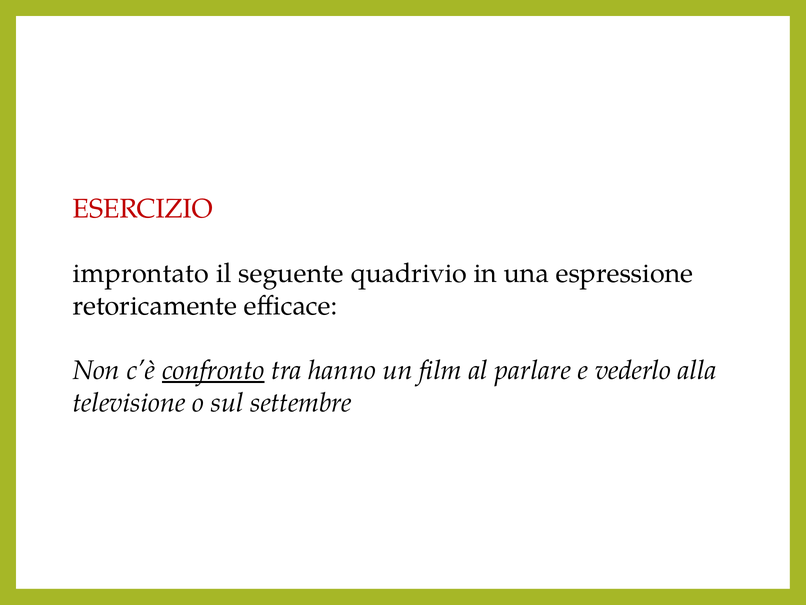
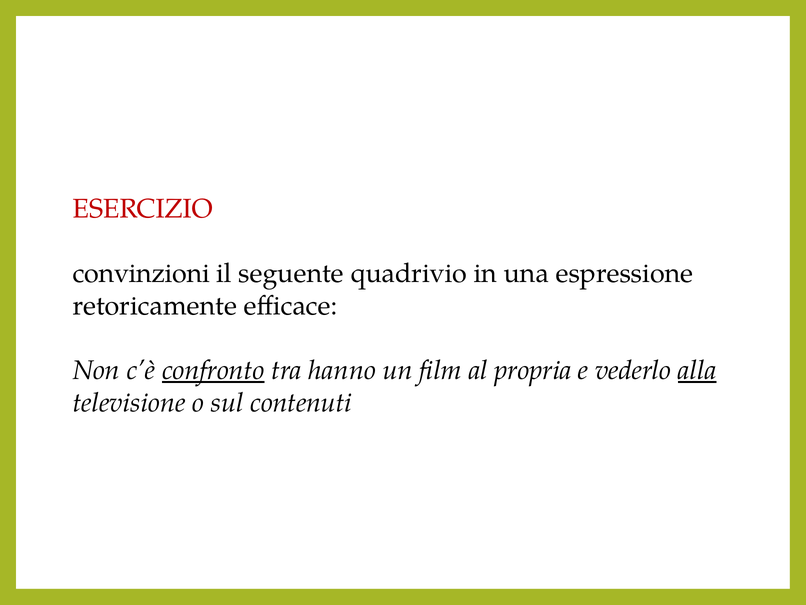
improntato: improntato -> convinzioni
parlare: parlare -> propria
alla underline: none -> present
settembre: settembre -> contenuti
